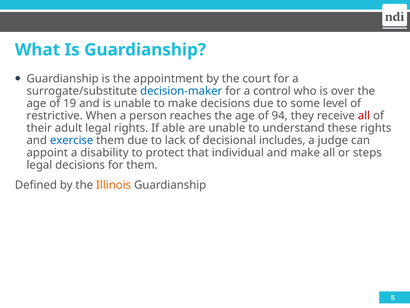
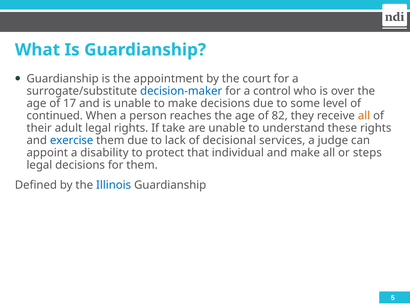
19: 19 -> 17
restrictive: restrictive -> continued
94: 94 -> 82
all at (364, 115) colour: red -> orange
able: able -> take
includes: includes -> services
Illinois colour: orange -> blue
